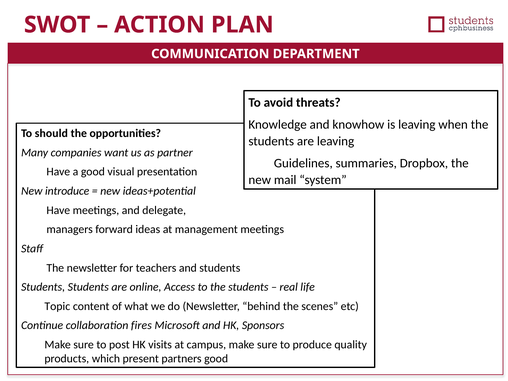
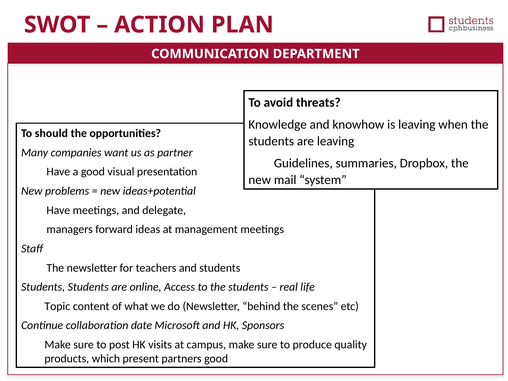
introduce: introduce -> problems
fires: fires -> date
